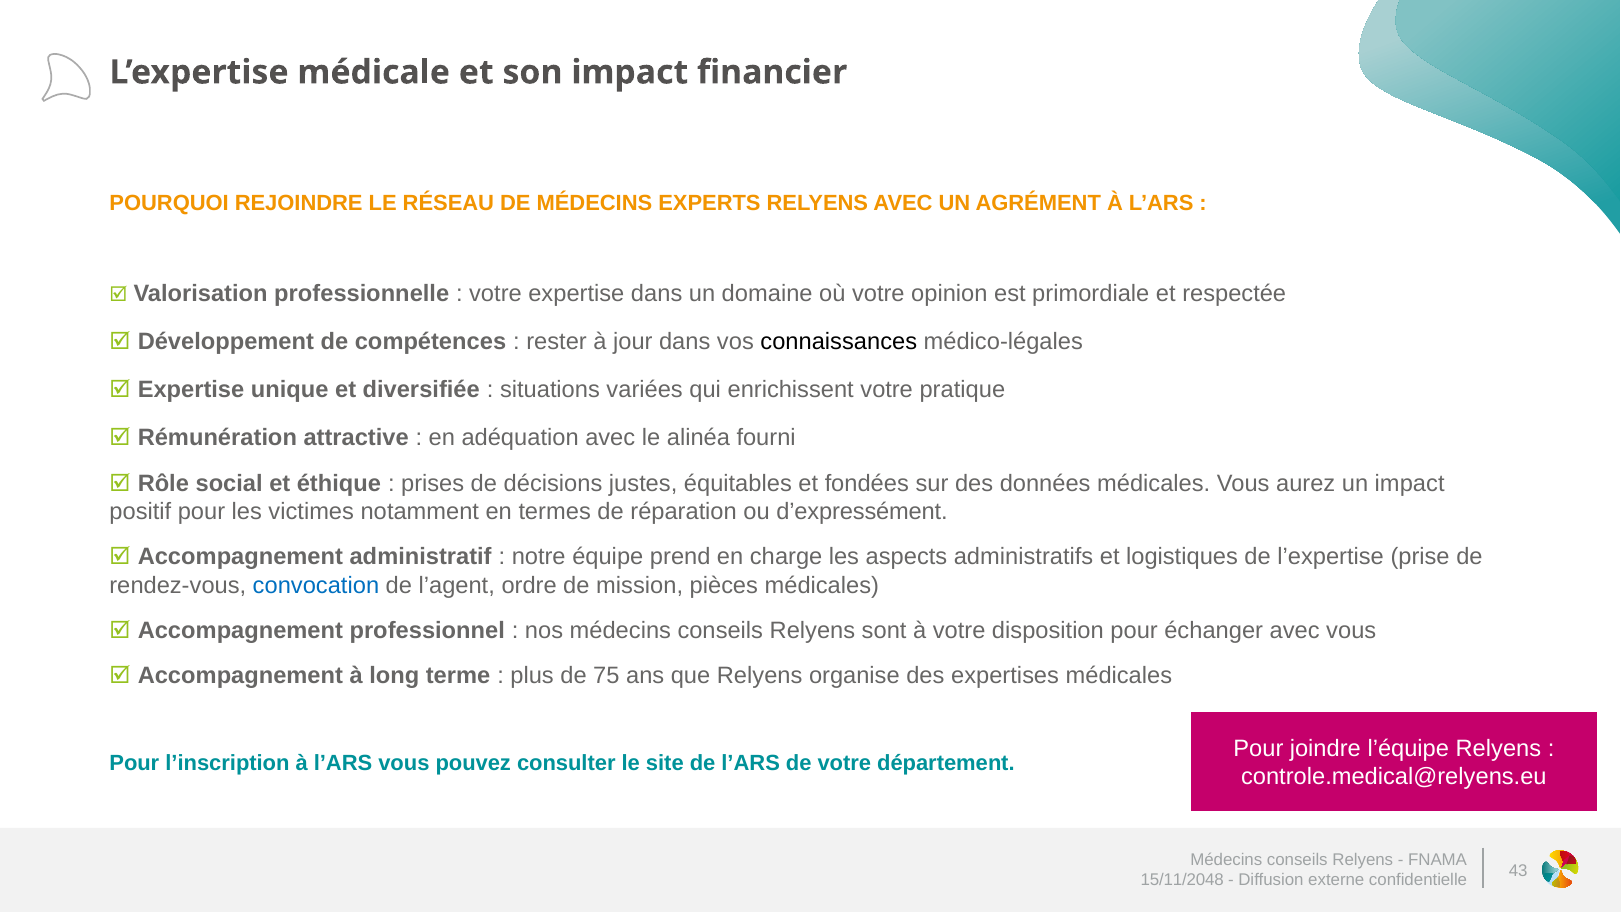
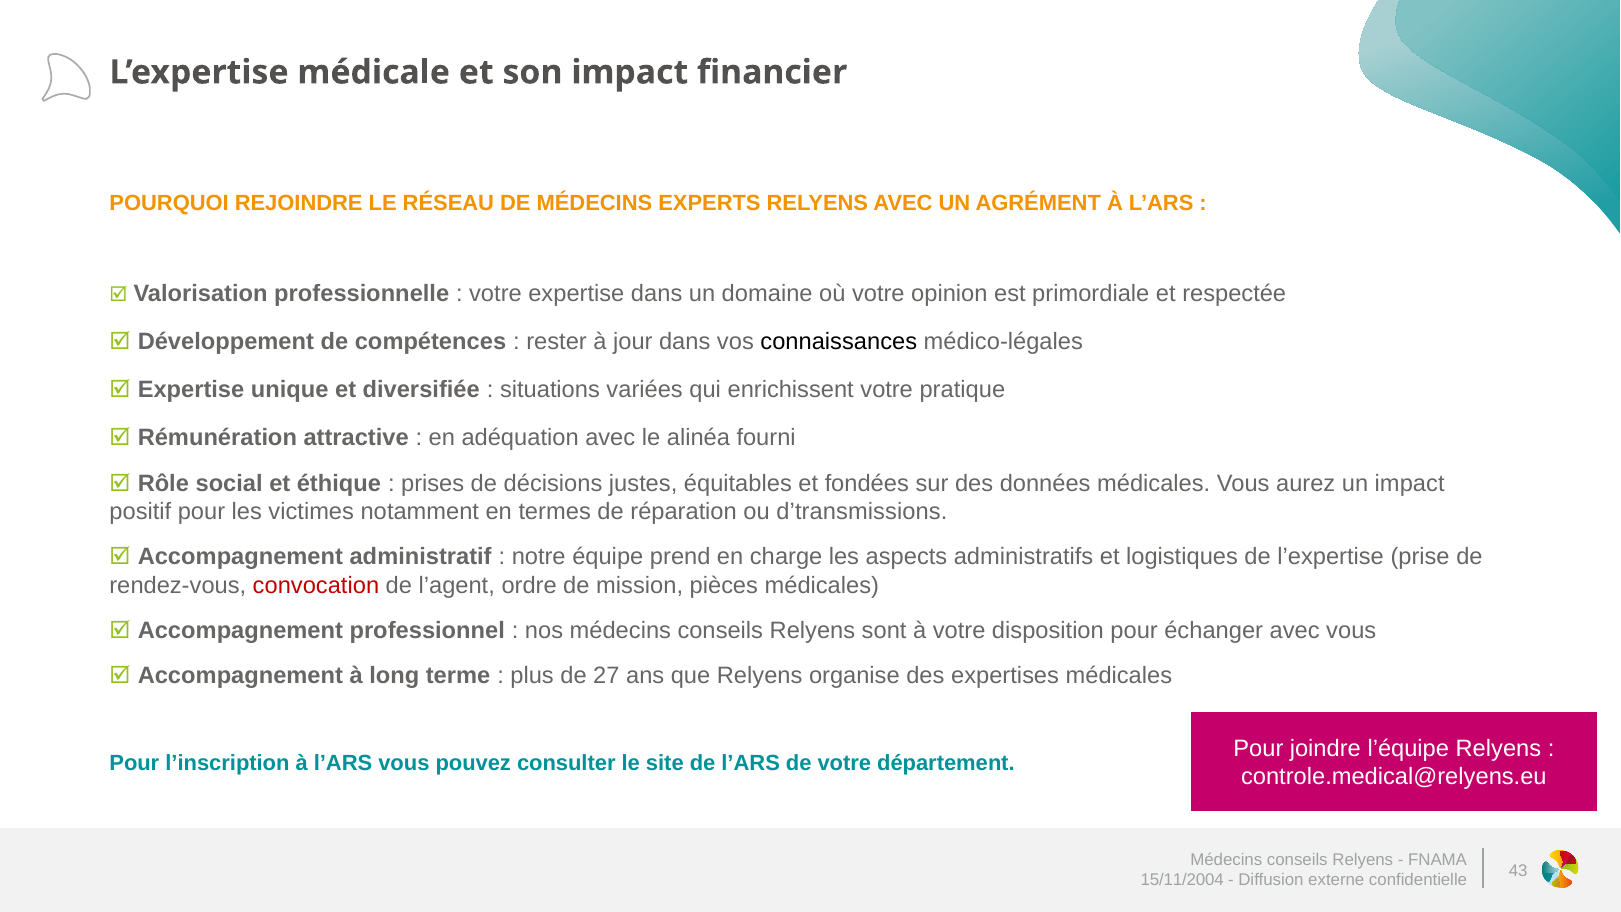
d’expressément: d’expressément -> d’transmissions
convocation colour: blue -> red
75: 75 -> 27
15/11/2048: 15/11/2048 -> 15/11/2004
